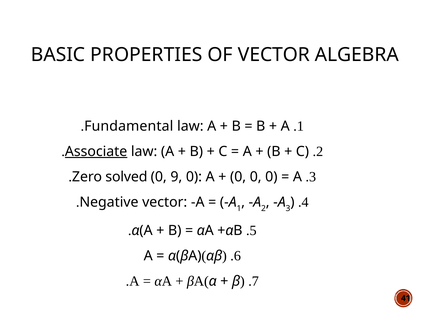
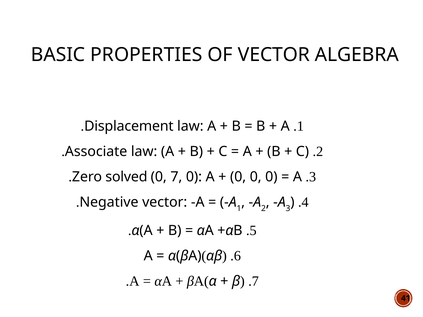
Fundamental: Fundamental -> Displacement
Associate underline: present -> none
0 9: 9 -> 7
